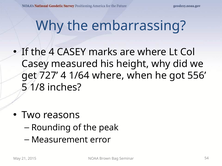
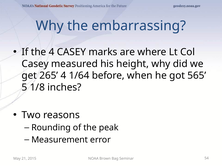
727: 727 -> 265
1/64 where: where -> before
556: 556 -> 565
